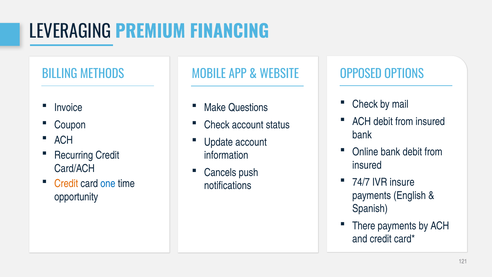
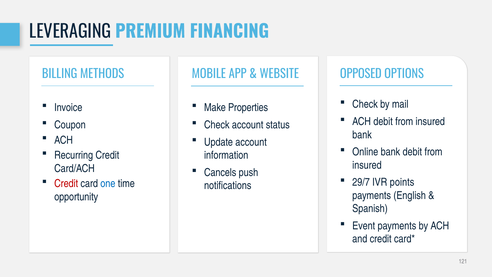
Questions: Questions -> Properties
74/7: 74/7 -> 29/7
insure: insure -> points
Credit at (66, 183) colour: orange -> red
There: There -> Event
